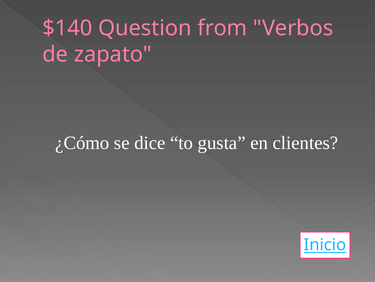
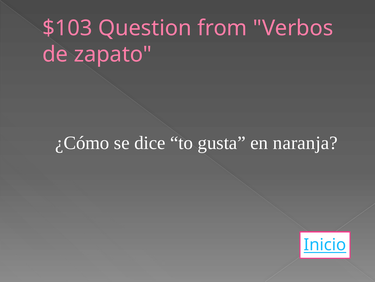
$140: $140 -> $103
clientes: clientes -> naranja
